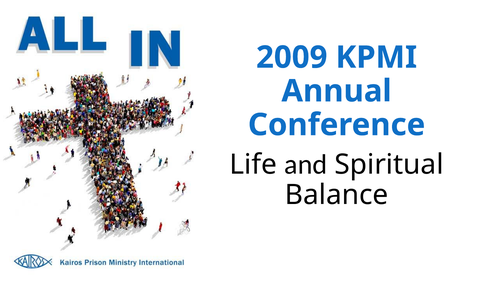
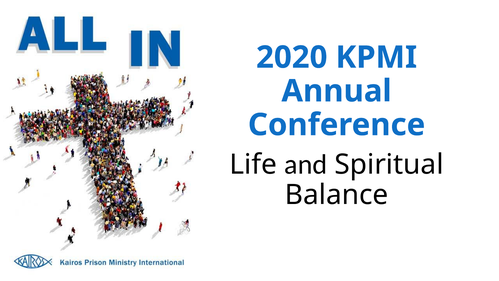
2009: 2009 -> 2020
